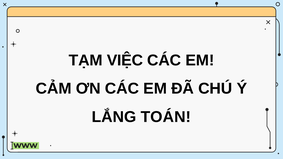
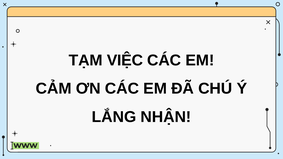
TOÁN: TOÁN -> NHẬN
